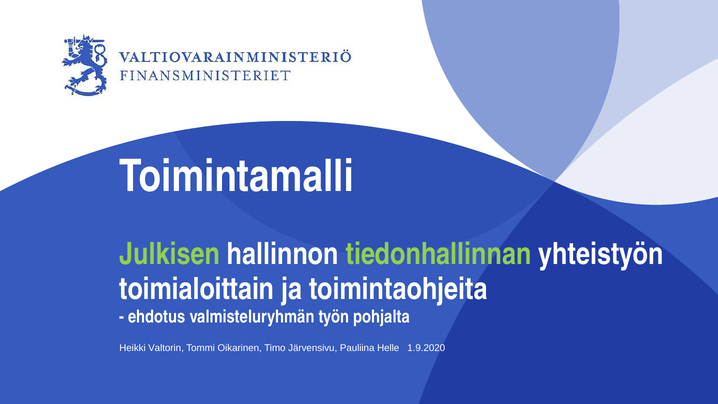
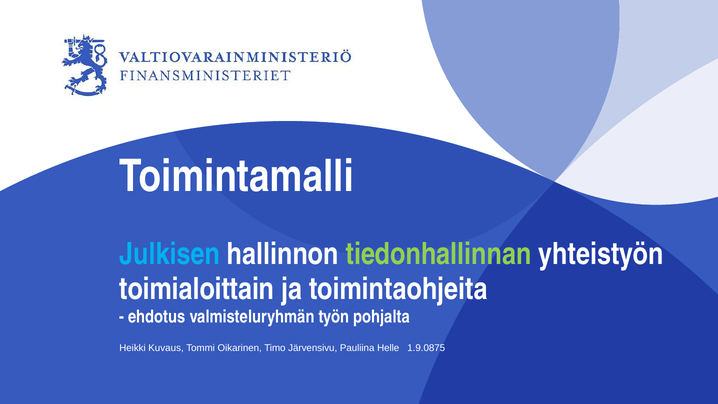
Julkisen colour: light green -> light blue
Valtorin: Valtorin -> Kuvaus
1.9.2020: 1.9.2020 -> 1.9.0875
